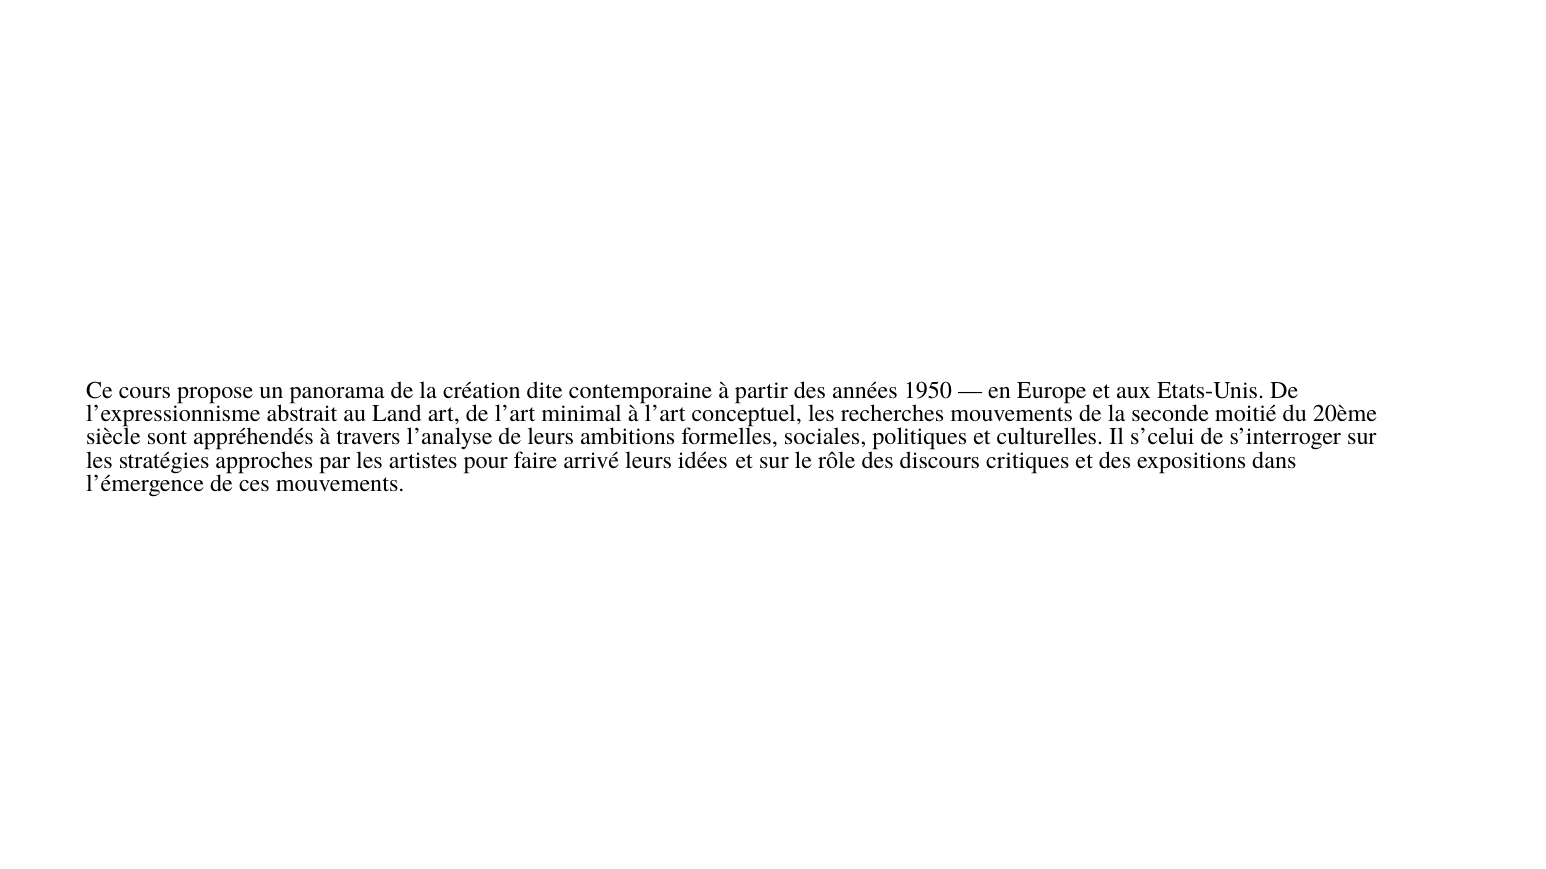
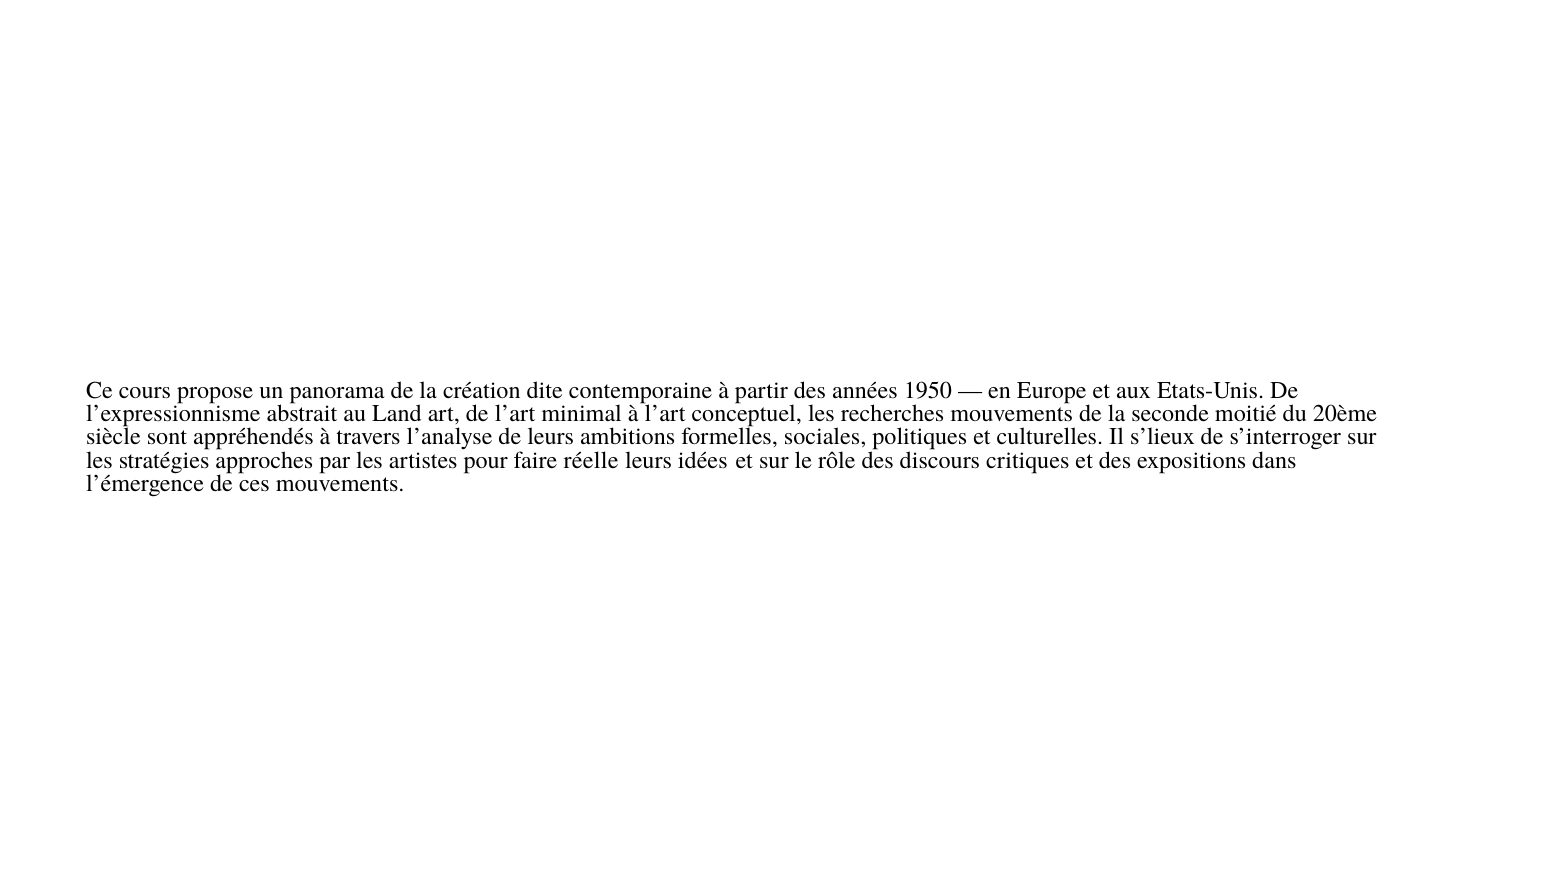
s’celui: s’celui -> s’lieux
arrivé: arrivé -> réelle
